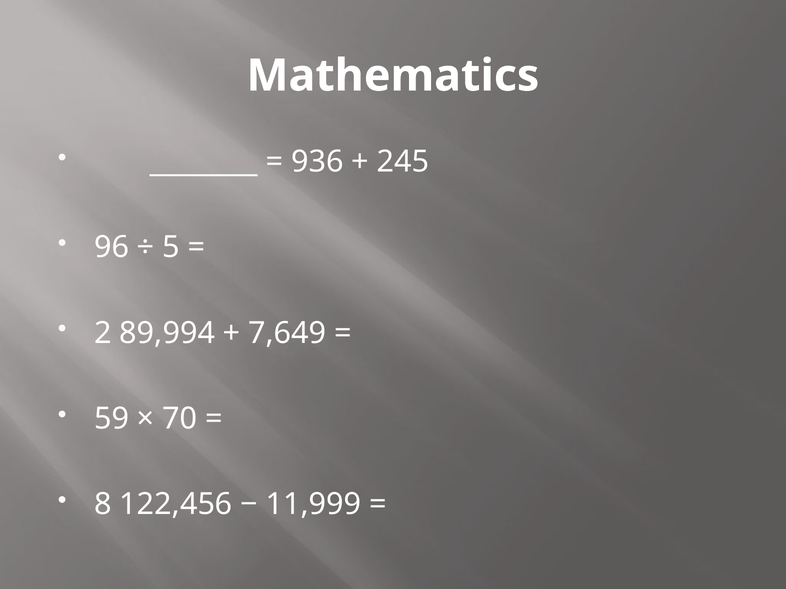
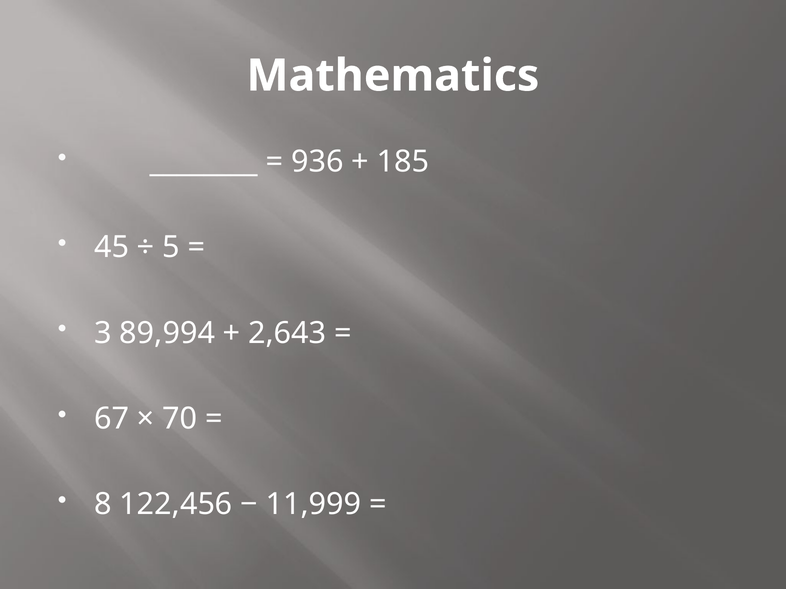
245: 245 -> 185
96: 96 -> 45
2: 2 -> 3
7,649: 7,649 -> 2,643
59: 59 -> 67
